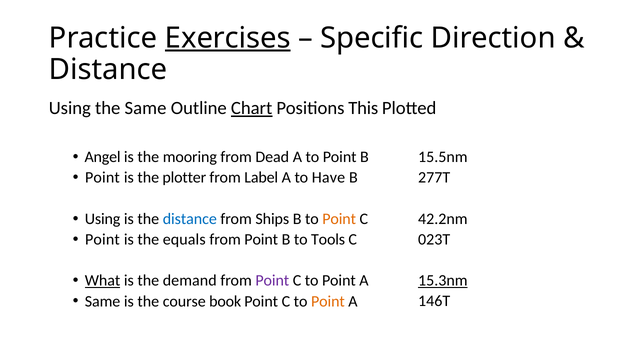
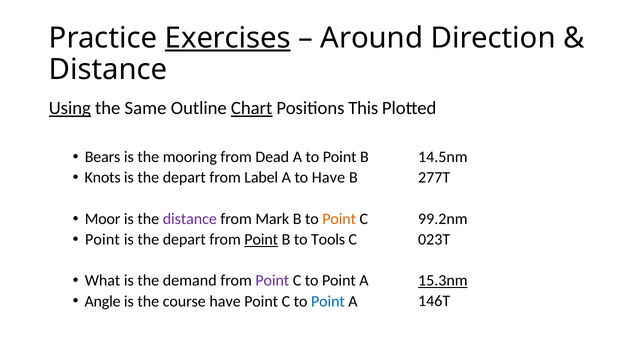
Specific: Specific -> Around
Using at (70, 108) underline: none -> present
Angel: Angel -> Bears
15.5nm: 15.5nm -> 14.5nm
Point at (102, 178): Point -> Knots
plotter at (184, 178): plotter -> depart
Using at (103, 219): Using -> Moor
distance at (190, 219) colour: blue -> purple
Ships: Ships -> Mark
42.2nm: 42.2nm -> 99.2nm
equals at (184, 239): equals -> depart
Point at (261, 239) underline: none -> present
What underline: present -> none
Same at (103, 301): Same -> Angle
course book: book -> have
Point at (328, 301) colour: orange -> blue
